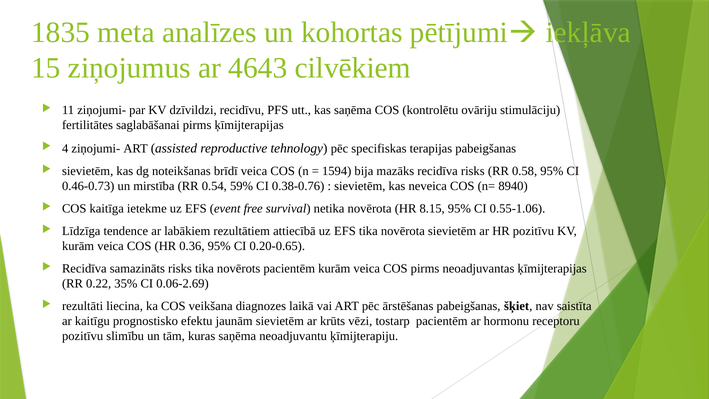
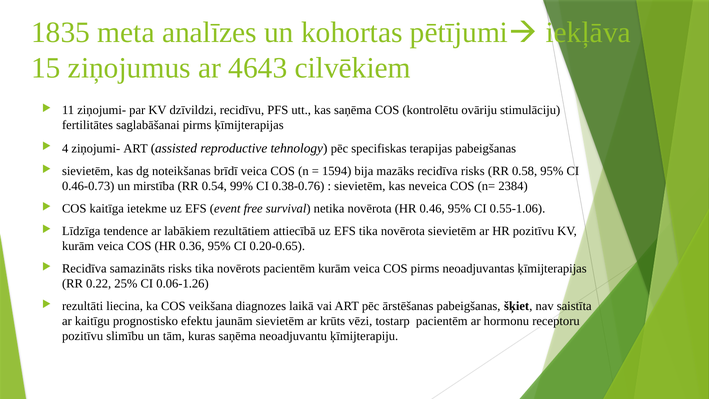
59%: 59% -> 99%
8940: 8940 -> 2384
8.15: 8.15 -> 0.46
35%: 35% -> 25%
0.06-2.69: 0.06-2.69 -> 0.06-1.26
